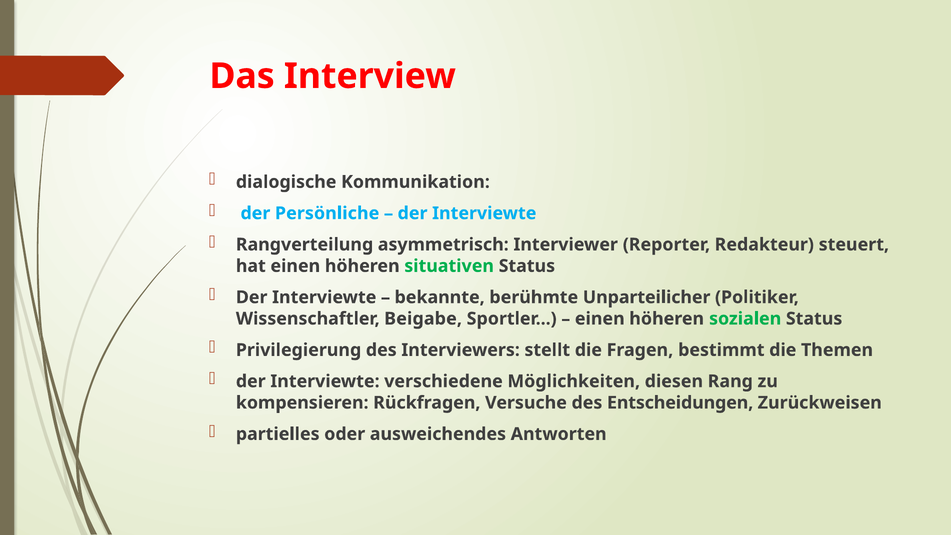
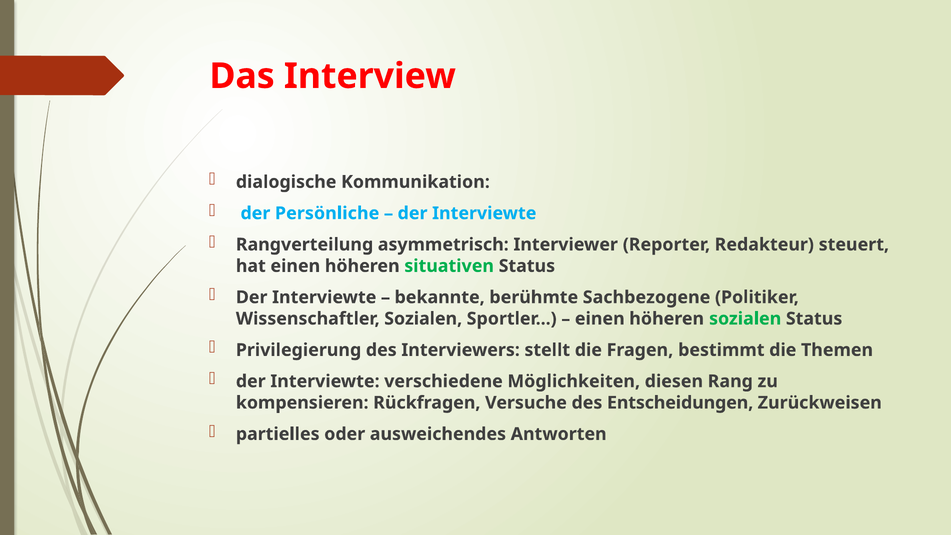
Unparteilicher: Unparteilicher -> Sachbezogene
Wissenschaftler Beigabe: Beigabe -> Sozialen
